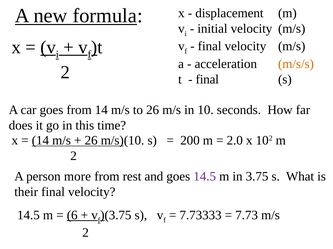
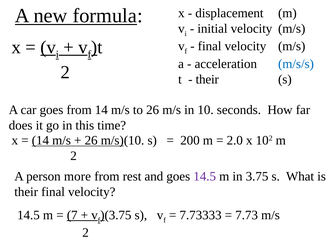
m/s/s colour: orange -> blue
final at (207, 80): final -> their
6: 6 -> 7
